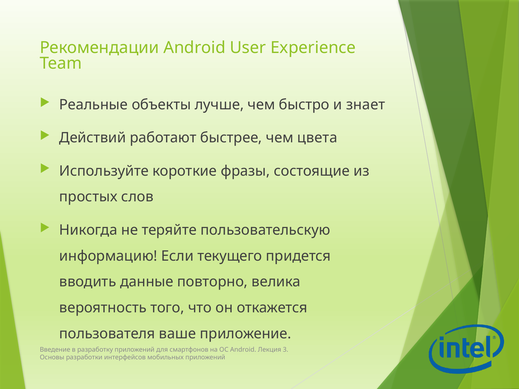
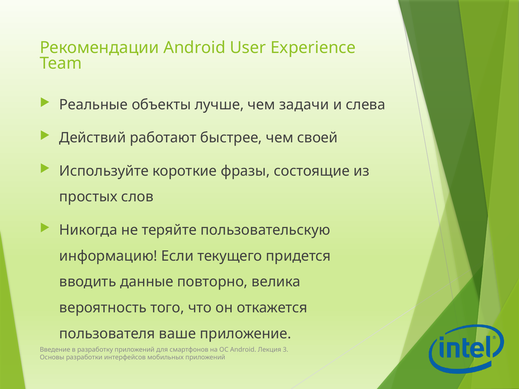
быстро: быстро -> задачи
знает: знает -> слева
цвета: цвета -> своей
